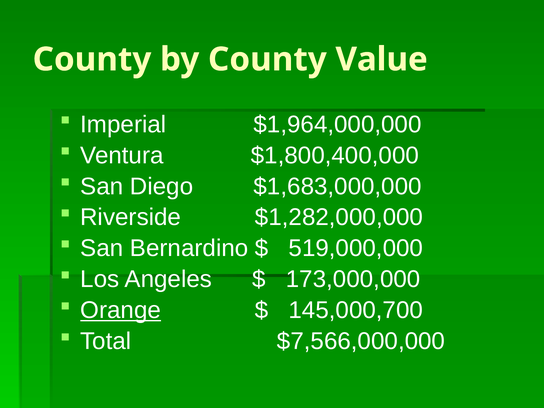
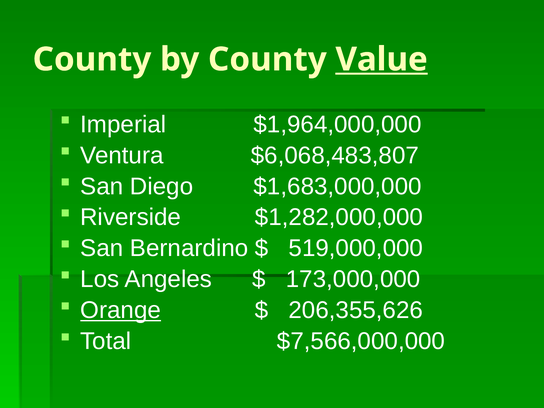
Value underline: none -> present
$1,800,400,000: $1,800,400,000 -> $6,068,483,807
145,000,700: 145,000,700 -> 206,355,626
